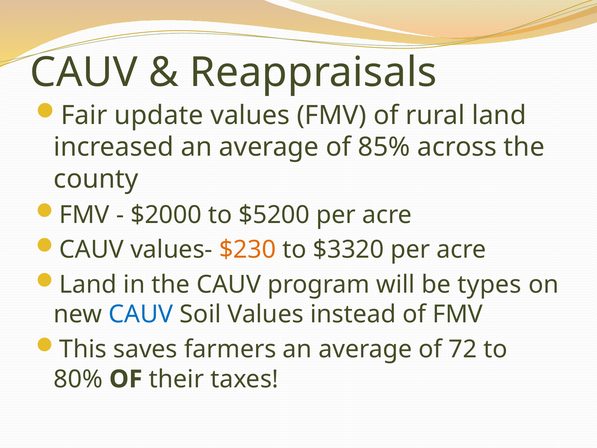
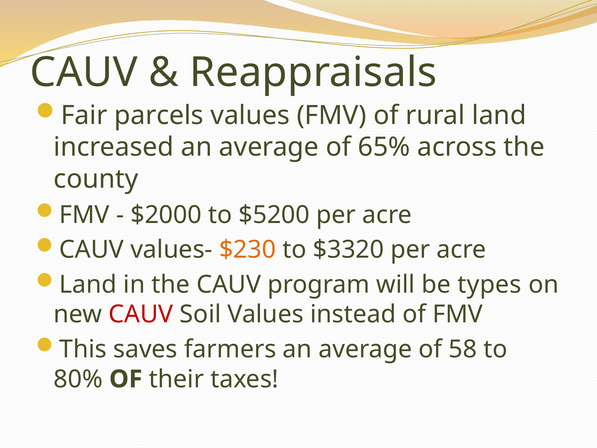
update: update -> parcels
85%: 85% -> 65%
CAUV at (141, 314) colour: blue -> red
72: 72 -> 58
